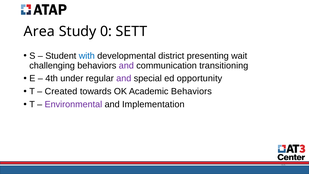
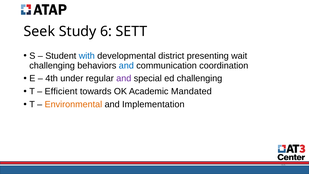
Area: Area -> Seek
0: 0 -> 6
and at (126, 65) colour: purple -> blue
transitioning: transitioning -> coordination
ed opportunity: opportunity -> challenging
Created: Created -> Efficient
Academic Behaviors: Behaviors -> Mandated
Environmental colour: purple -> orange
